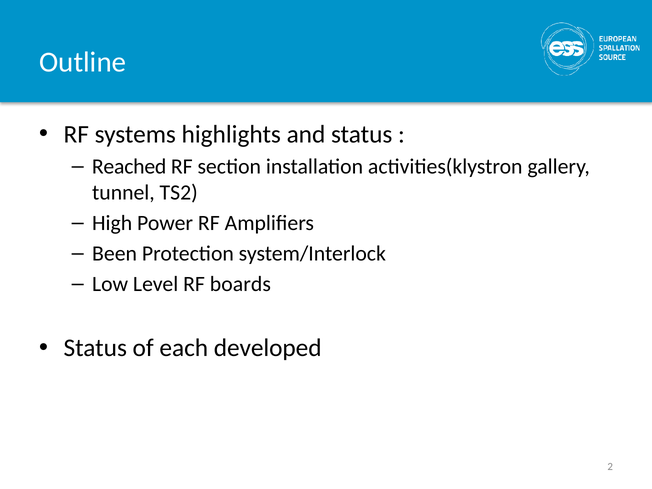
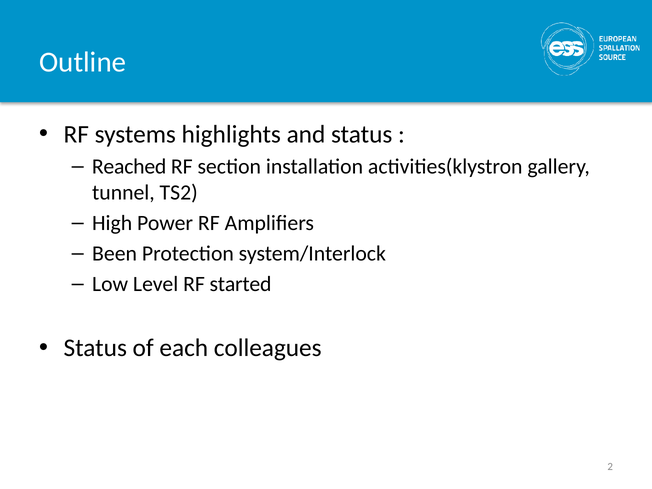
boards: boards -> started
developed: developed -> colleagues
